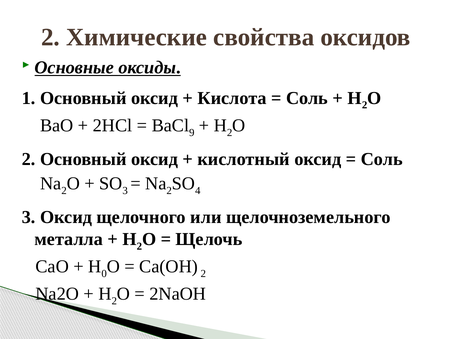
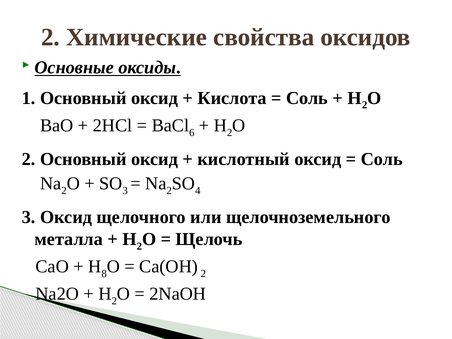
9: 9 -> 6
0: 0 -> 8
